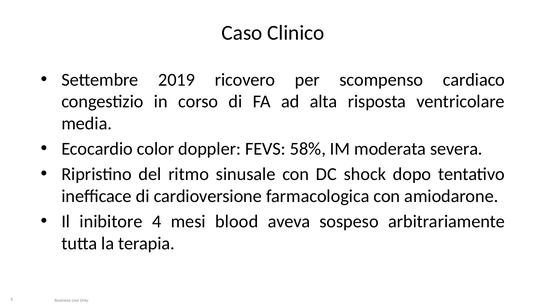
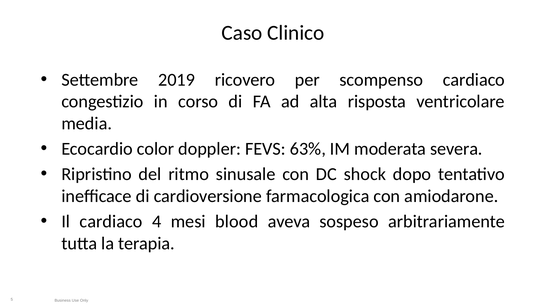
58%: 58% -> 63%
Il inibitore: inibitore -> cardiaco
